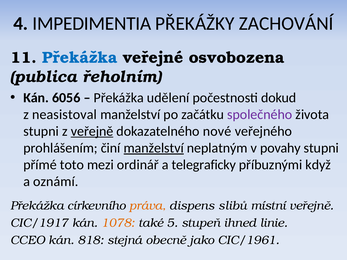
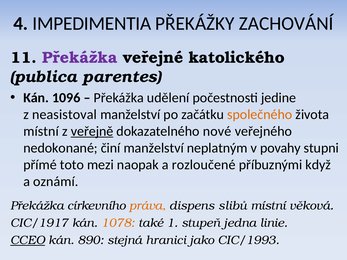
Překážka at (80, 58) colour: blue -> purple
osvobozena: osvobozena -> katolického
řeholním: řeholním -> parentes
6056: 6056 -> 1096
dokud: dokud -> jedine
společného colour: purple -> orange
stupni at (41, 131): stupni -> místní
prohlášením: prohlášením -> nedokonané
manželství at (154, 148) underline: present -> none
ordinář: ordinář -> naopak
telegraficky: telegraficky -> rozloučené
místní veřejně: veřejně -> věková
5: 5 -> 1
ihned: ihned -> jedna
CCEO underline: none -> present
818: 818 -> 890
obecně: obecně -> hranici
CIC/1961: CIC/1961 -> CIC/1993
